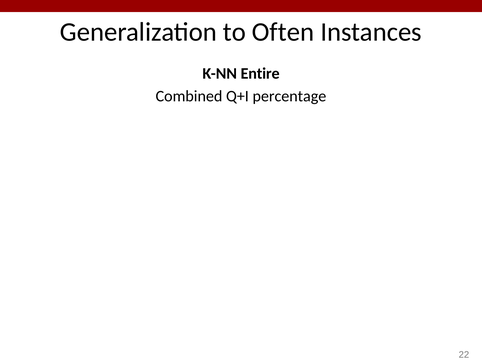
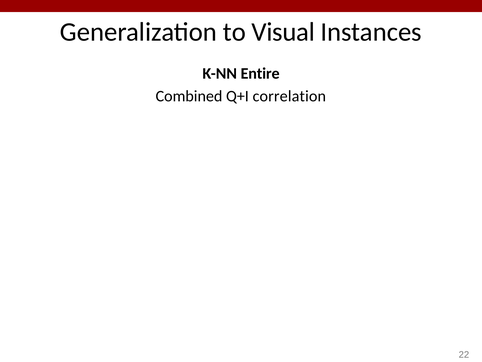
Often: Often -> Visual
percentage: percentage -> correlation
